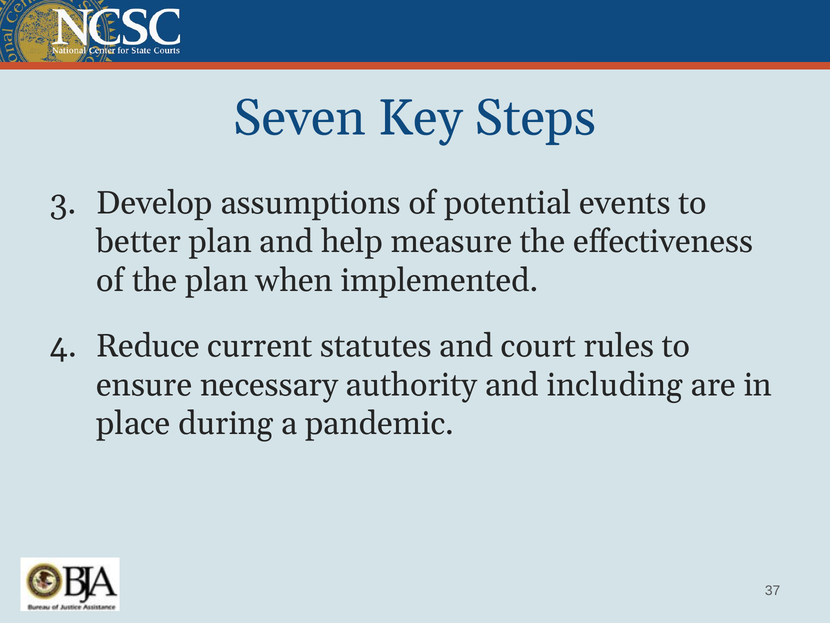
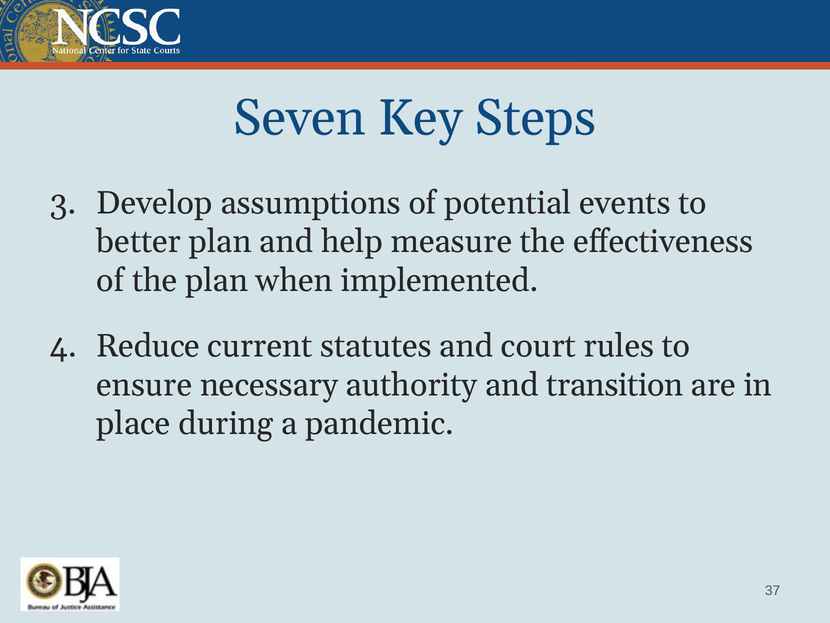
including: including -> transition
